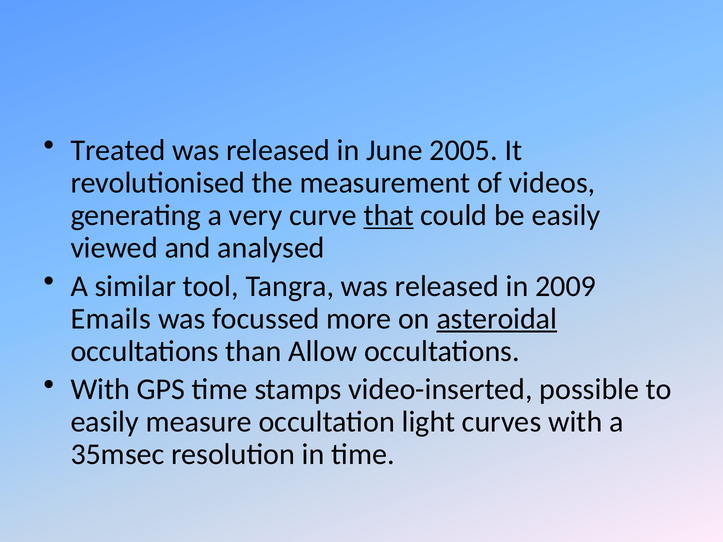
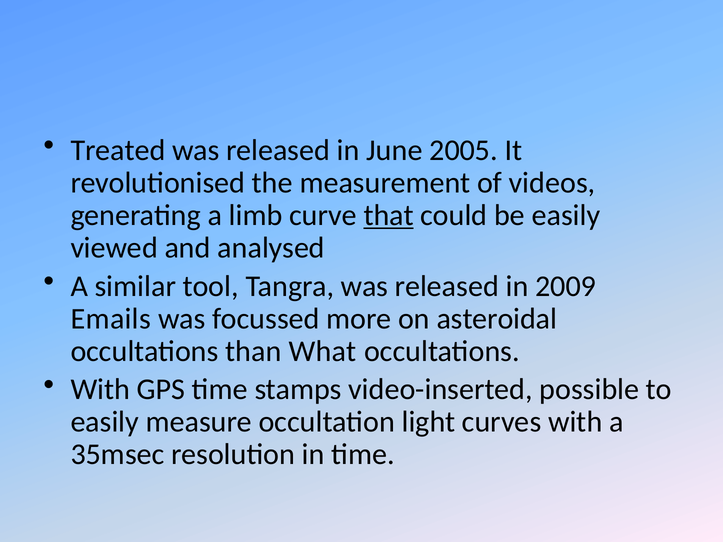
very: very -> limb
asteroidal underline: present -> none
Allow: Allow -> What
